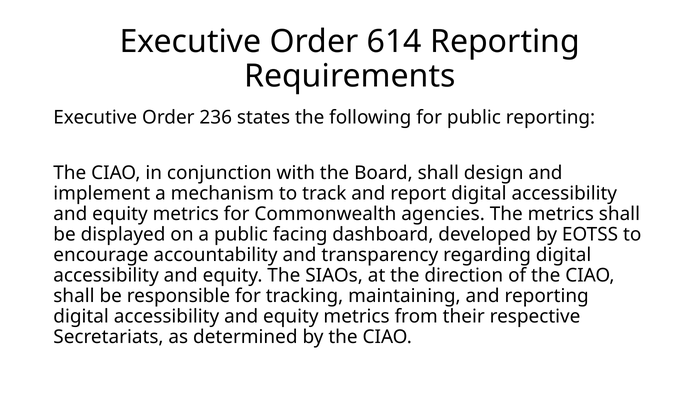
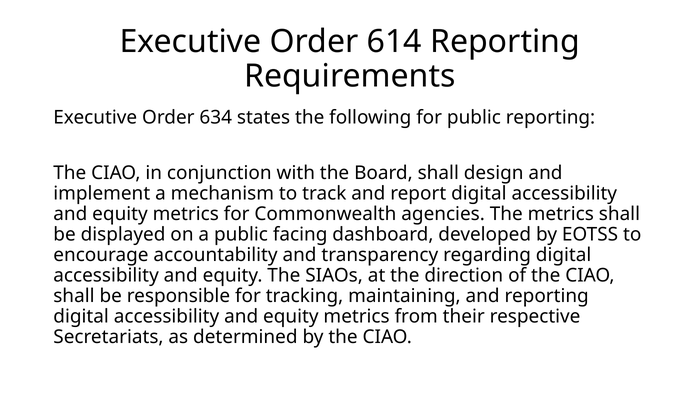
236: 236 -> 634
